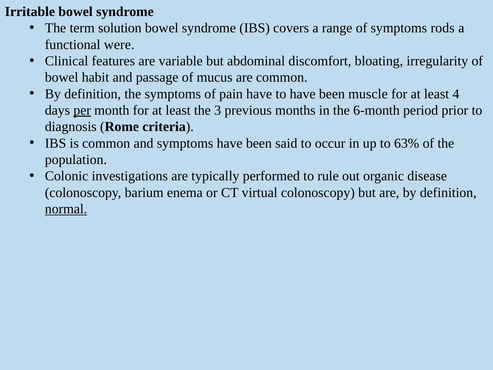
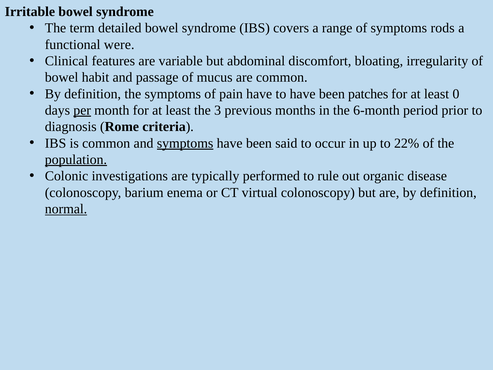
solution: solution -> detailed
muscle: muscle -> patches
4: 4 -> 0
symptoms at (185, 143) underline: none -> present
63%: 63% -> 22%
population underline: none -> present
